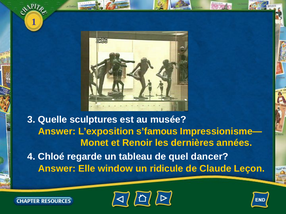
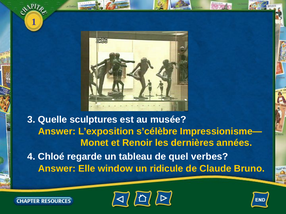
s’famous: s’famous -> s’célèbre
dancer: dancer -> verbes
Leçon: Leçon -> Bruno
